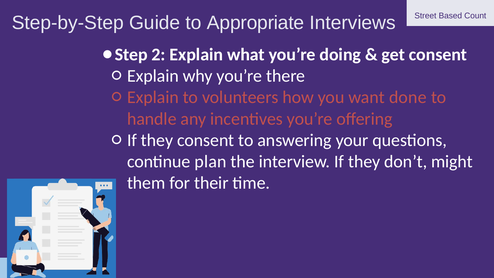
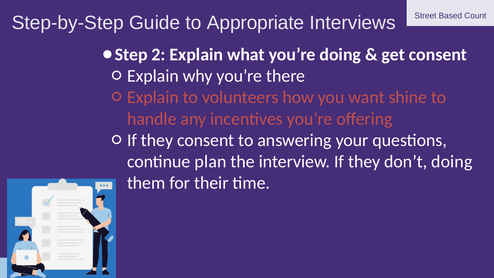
done: done -> shine
don’t might: might -> doing
